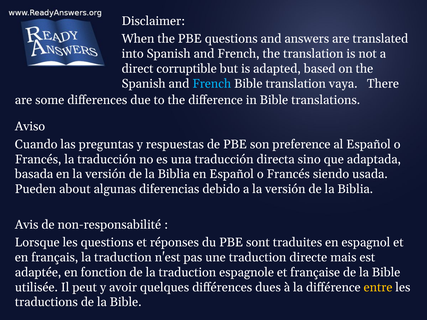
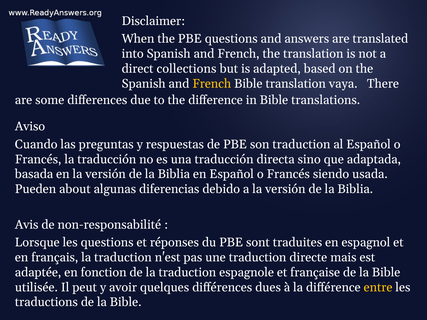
corruptible: corruptible -> collections
French at (212, 84) colour: light blue -> yellow
son preference: preference -> traduction
